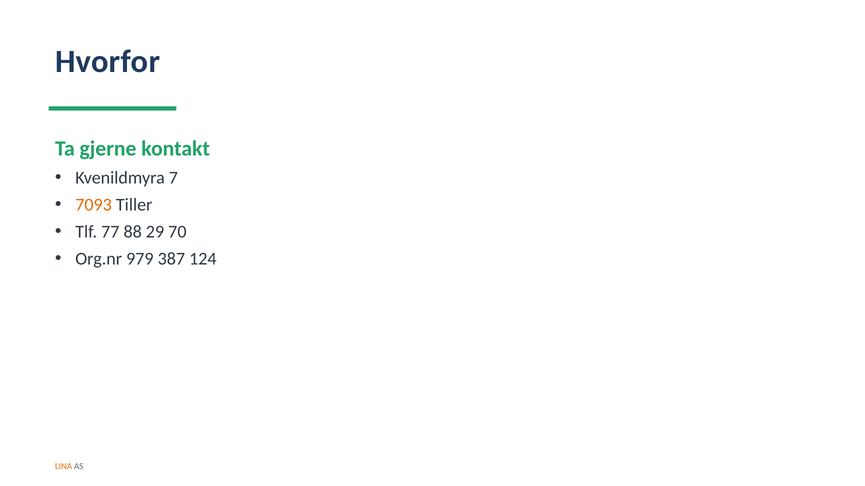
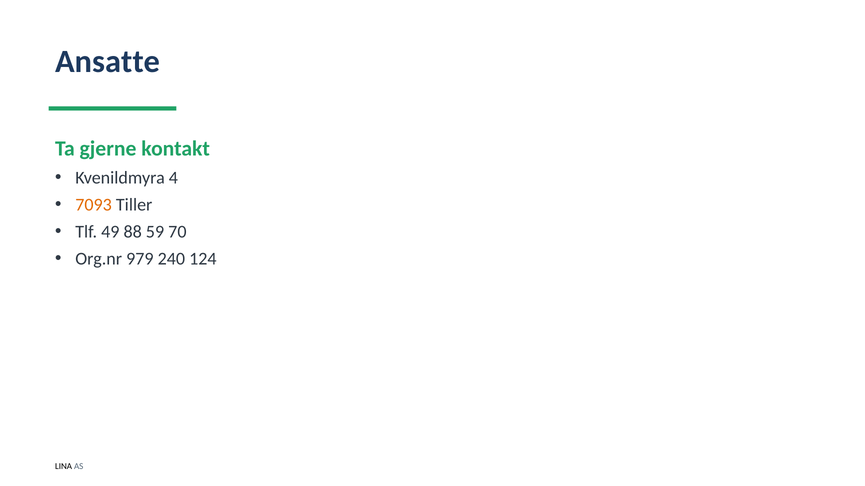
Hvorfor: Hvorfor -> Ansatte
7: 7 -> 4
77: 77 -> 49
29: 29 -> 59
387: 387 -> 240
LINA colour: orange -> black
